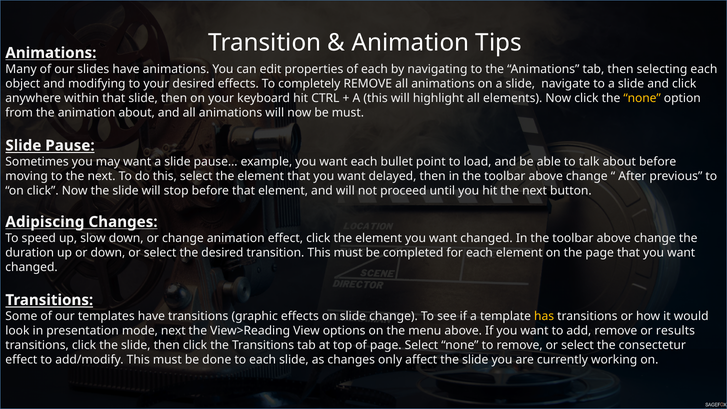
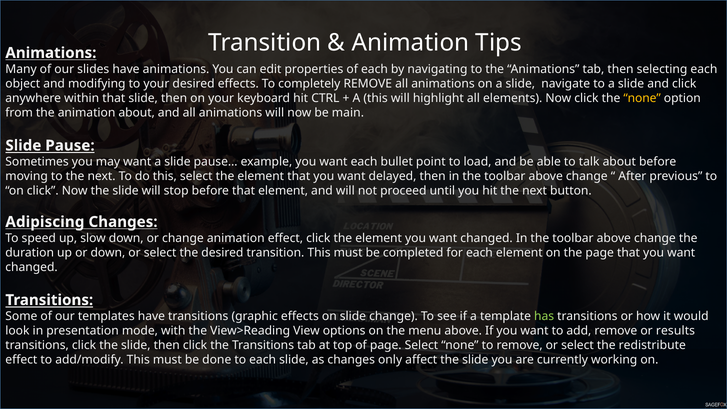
be must: must -> main
has colour: yellow -> light green
mode next: next -> with
consectetur: consectetur -> redistribute
